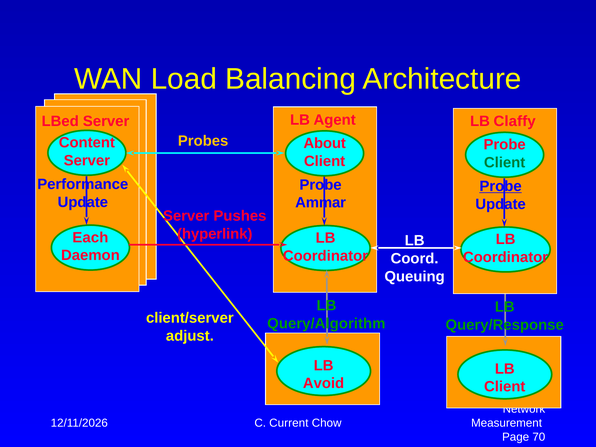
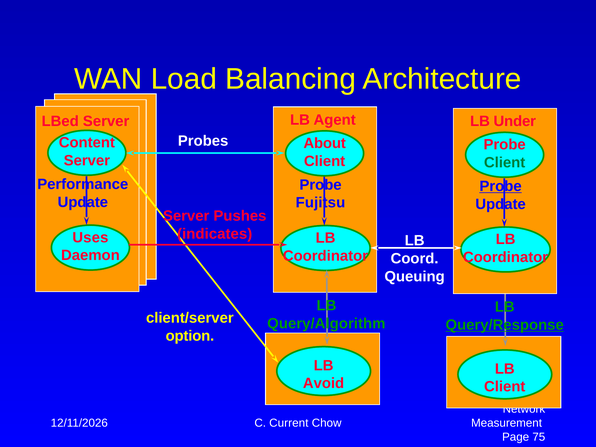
Claffy: Claffy -> Under
Probes colour: yellow -> white
Ammar: Ammar -> Fujitsu
hyperlink: hyperlink -> indicates
Each: Each -> Uses
Query/Response underline: none -> present
adjust: adjust -> option
70: 70 -> 75
